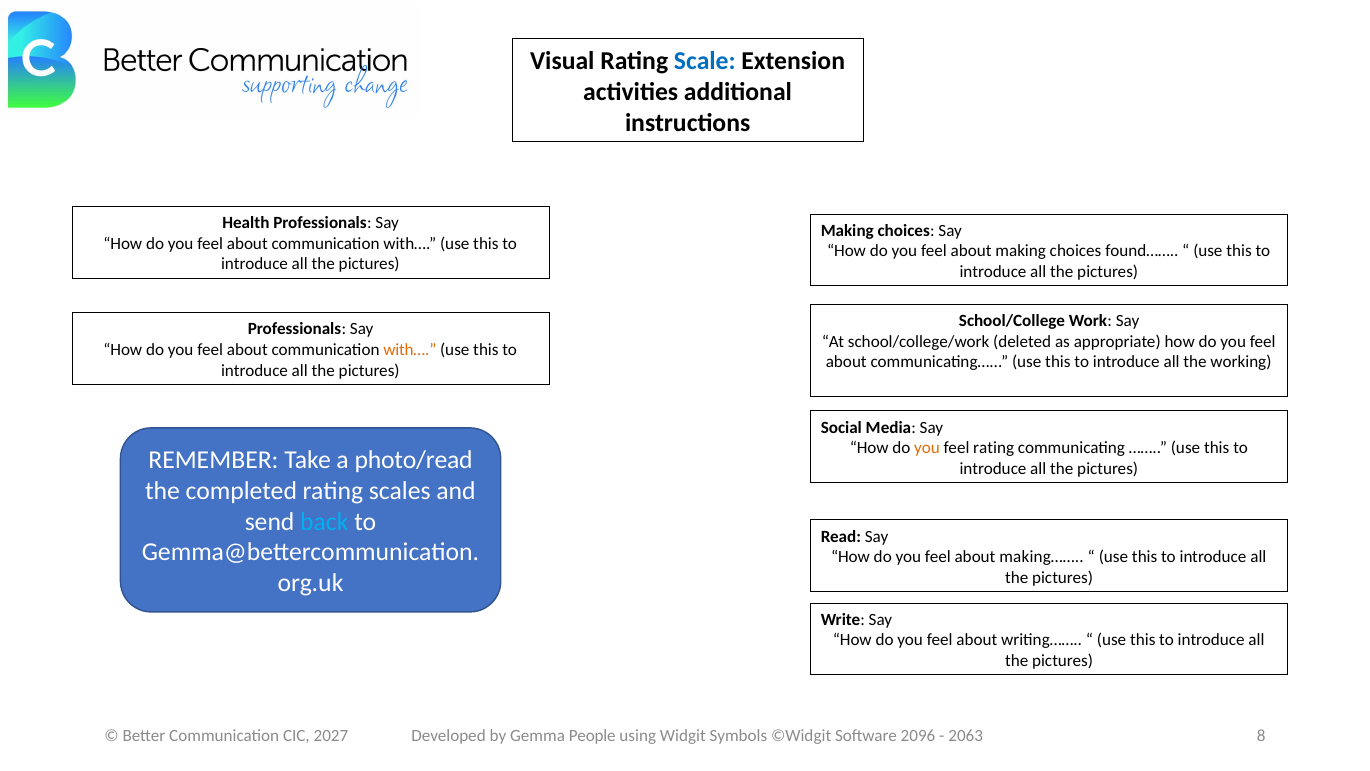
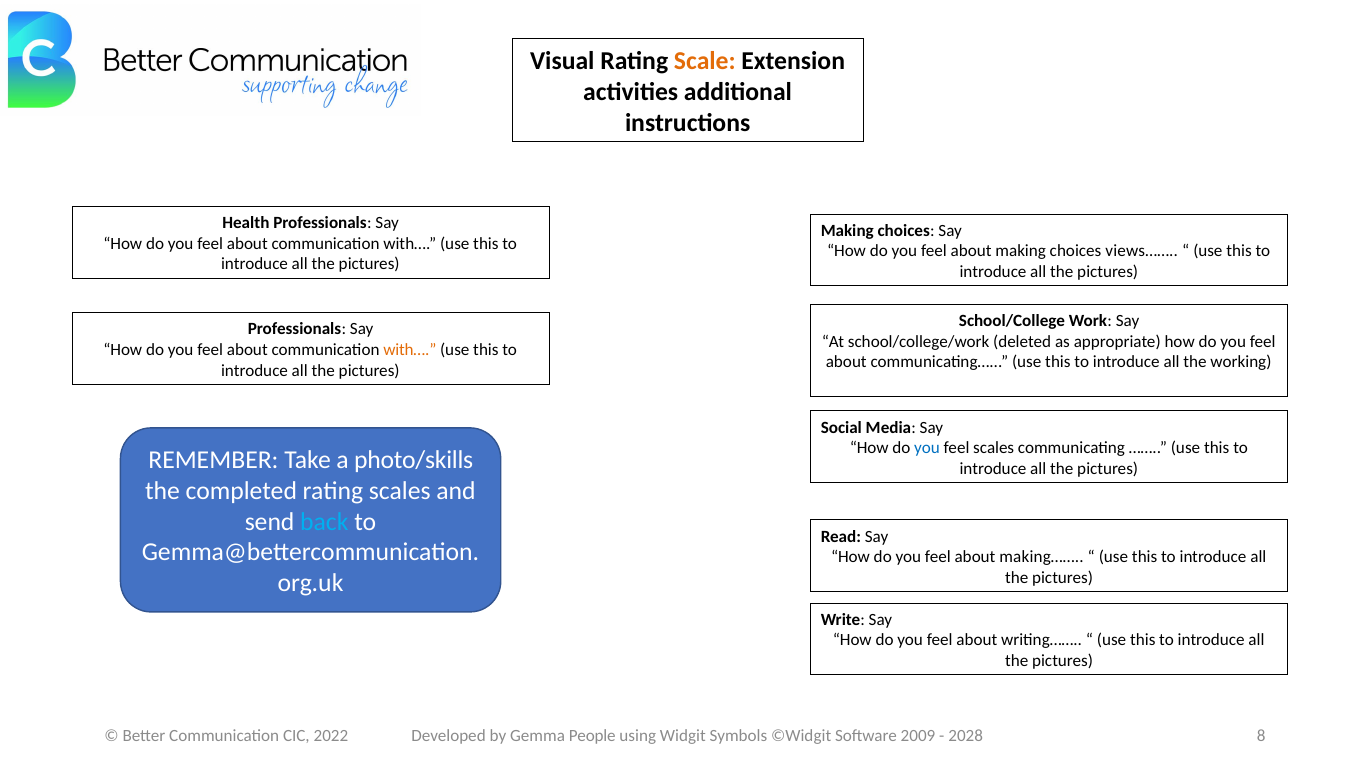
Scale colour: blue -> orange
found……: found…… -> views……
you at (927, 448) colour: orange -> blue
feel rating: rating -> scales
photo/read: photo/read -> photo/skills
2027: 2027 -> 2022
2096: 2096 -> 2009
2063: 2063 -> 2028
